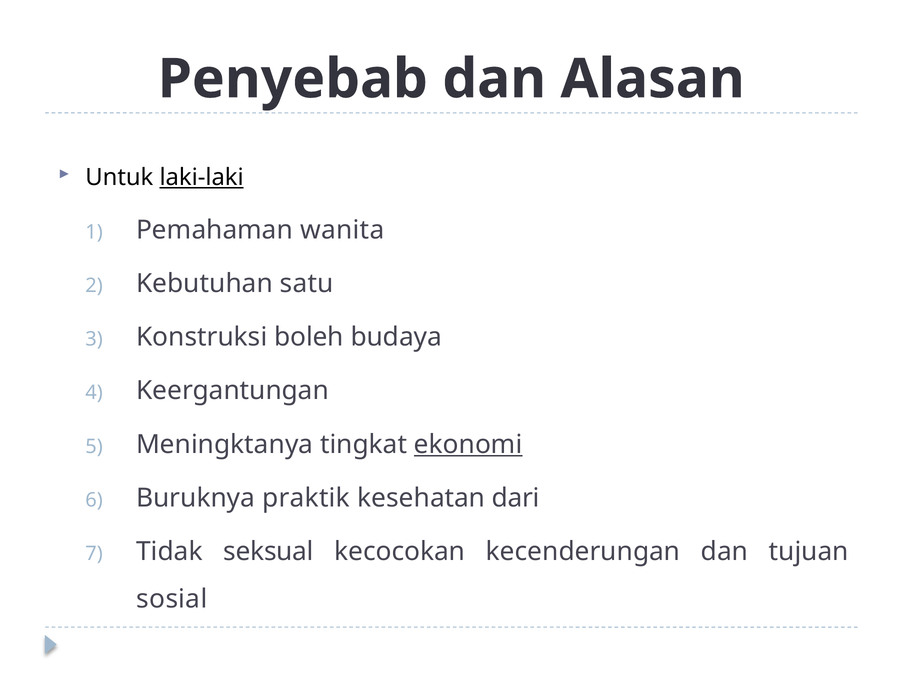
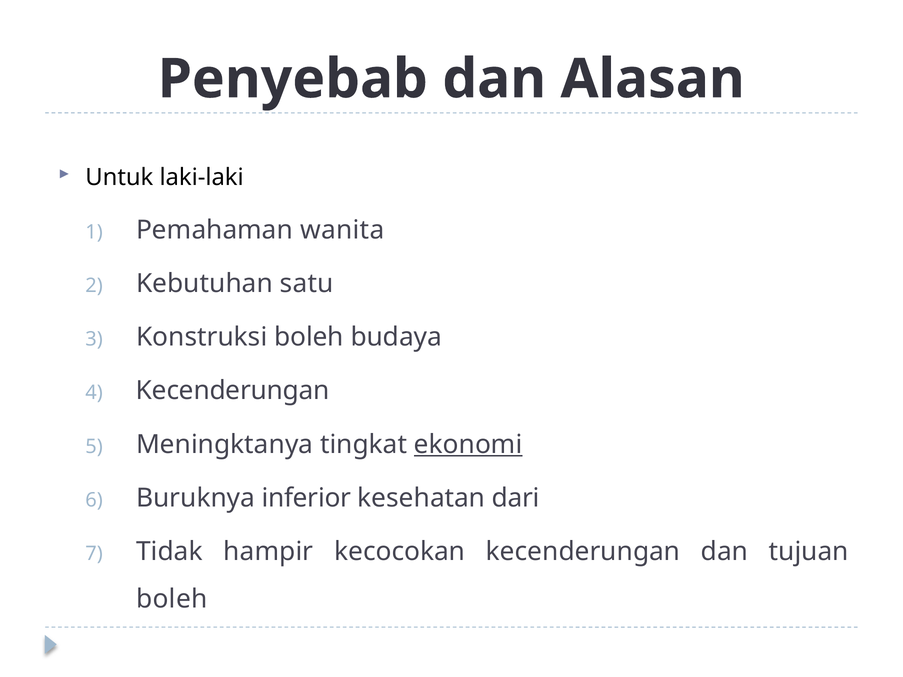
laki-laki underline: present -> none
Keergantungan at (233, 391): Keergantungan -> Kecenderungan
praktik: praktik -> inferior
seksual: seksual -> hampir
sosial at (172, 599): sosial -> boleh
